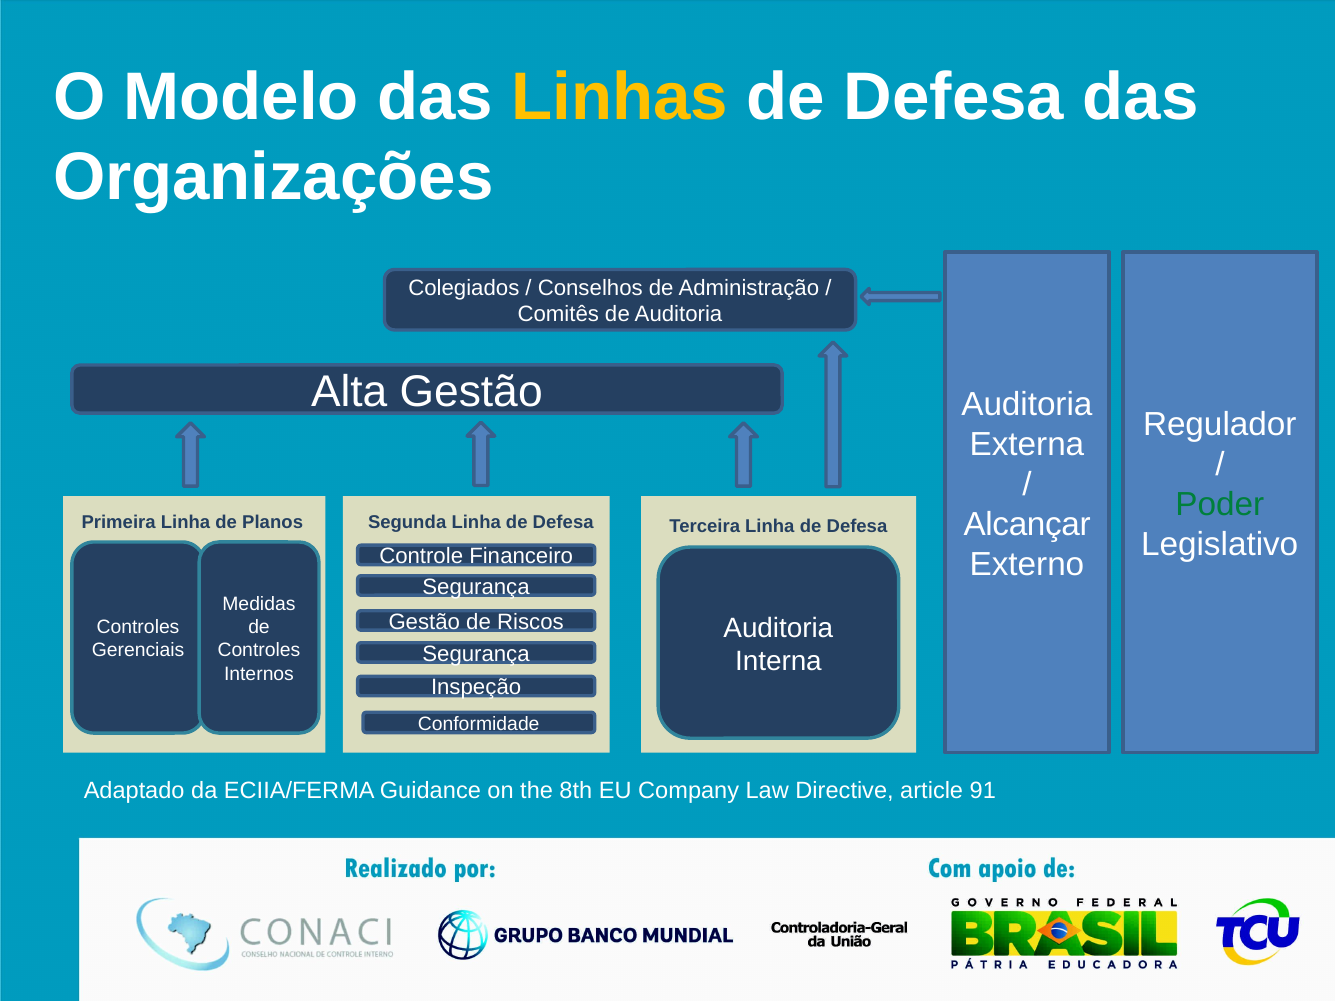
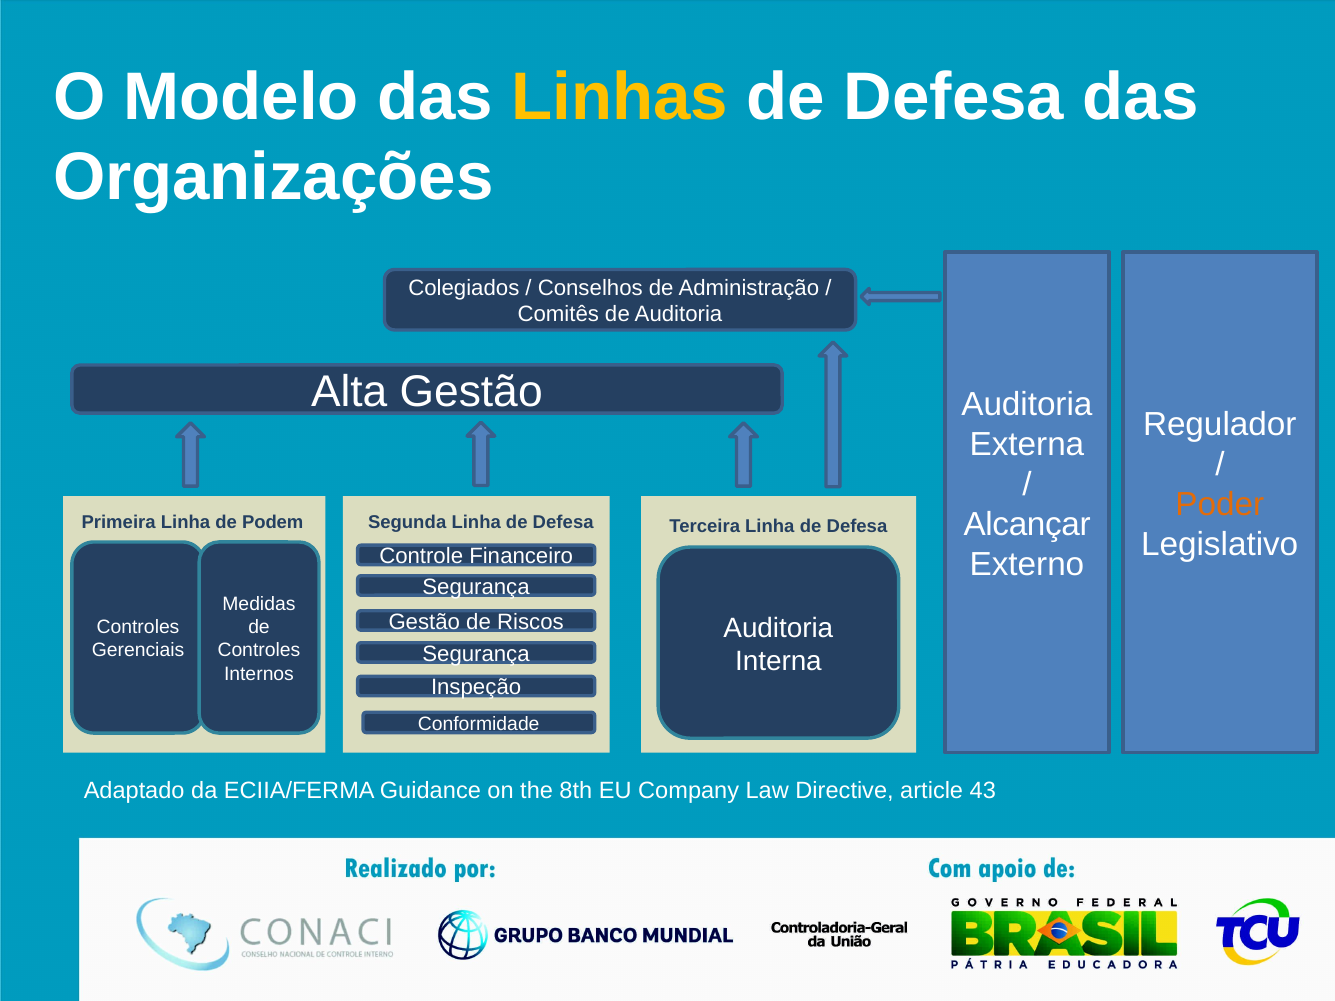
Poder colour: green -> orange
Planos: Planos -> Podem
91: 91 -> 43
